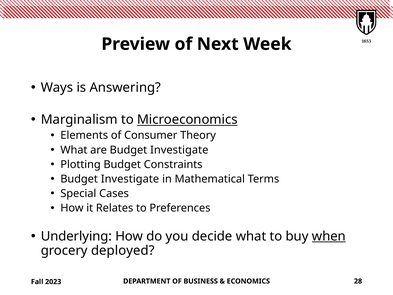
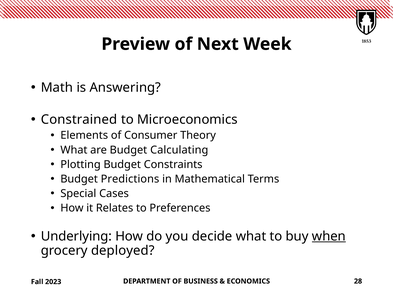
Ways: Ways -> Math
Marginalism: Marginalism -> Constrained
Microeconomics underline: present -> none
are Budget Investigate: Investigate -> Calculating
Investigate at (130, 179): Investigate -> Predictions
